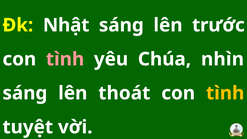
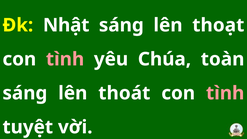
trước: trước -> thoạt
nhìn: nhìn -> toàn
tình at (225, 93) colour: yellow -> pink
